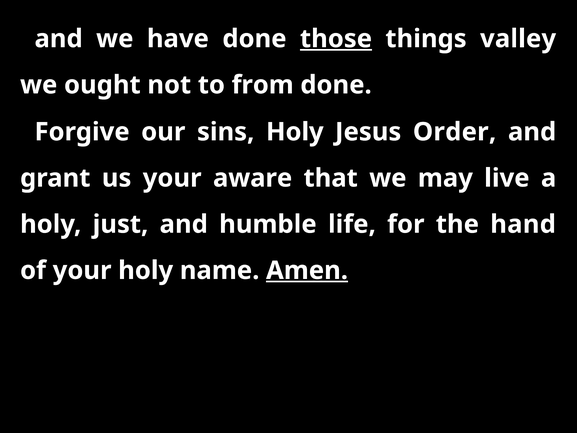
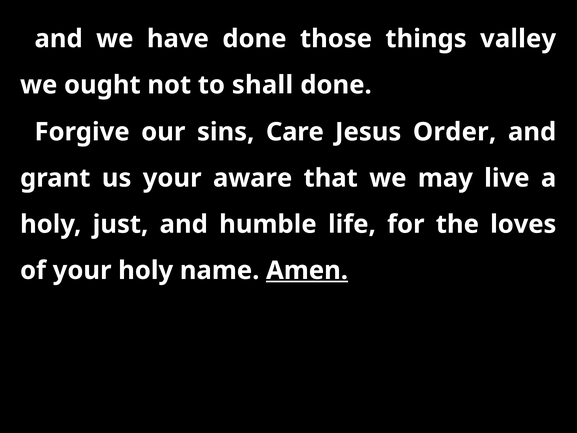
those underline: present -> none
from: from -> shall
sins Holy: Holy -> Care
hand: hand -> loves
